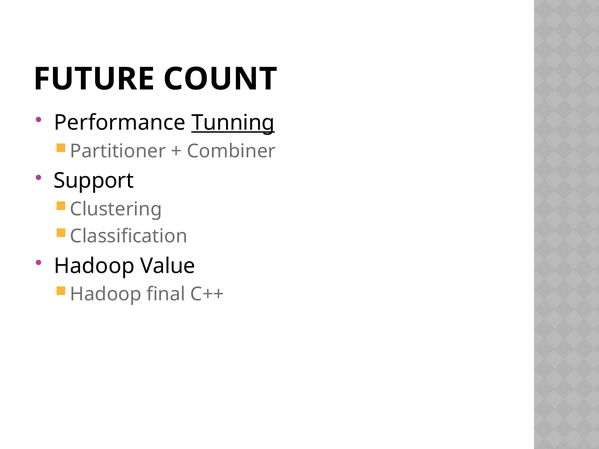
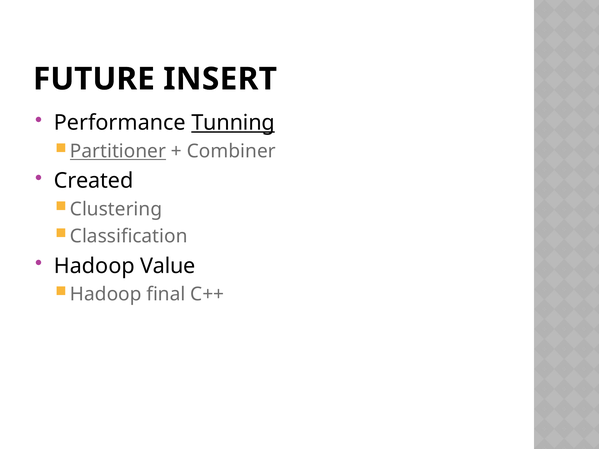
COUNT: COUNT -> INSERT
Partitioner underline: none -> present
Support: Support -> Created
